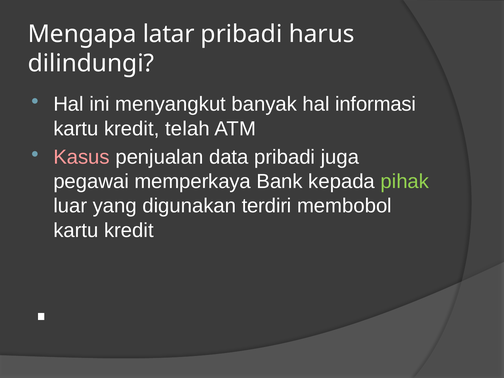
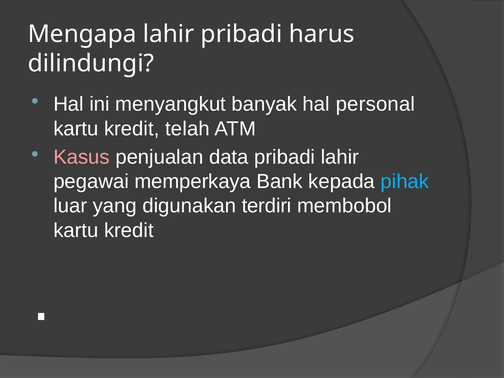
Mengapa latar: latar -> lahir
informasi: informasi -> personal
pribadi juga: juga -> lahir
pihak colour: light green -> light blue
